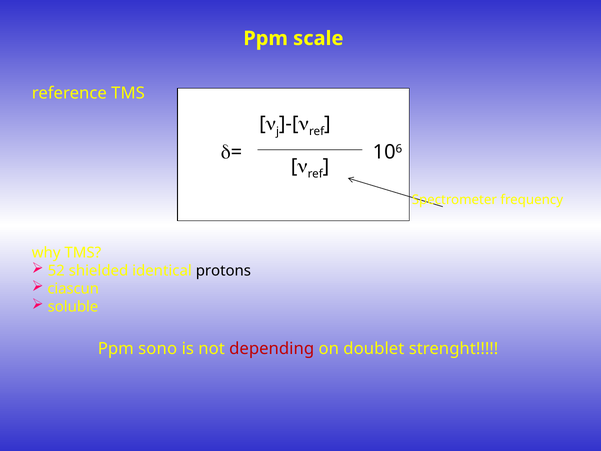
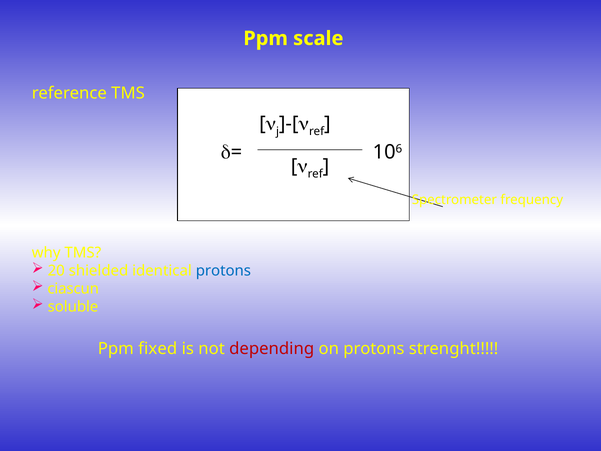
52: 52 -> 20
protons at (223, 271) colour: black -> blue
sono: sono -> fixed
on doublet: doublet -> protons
